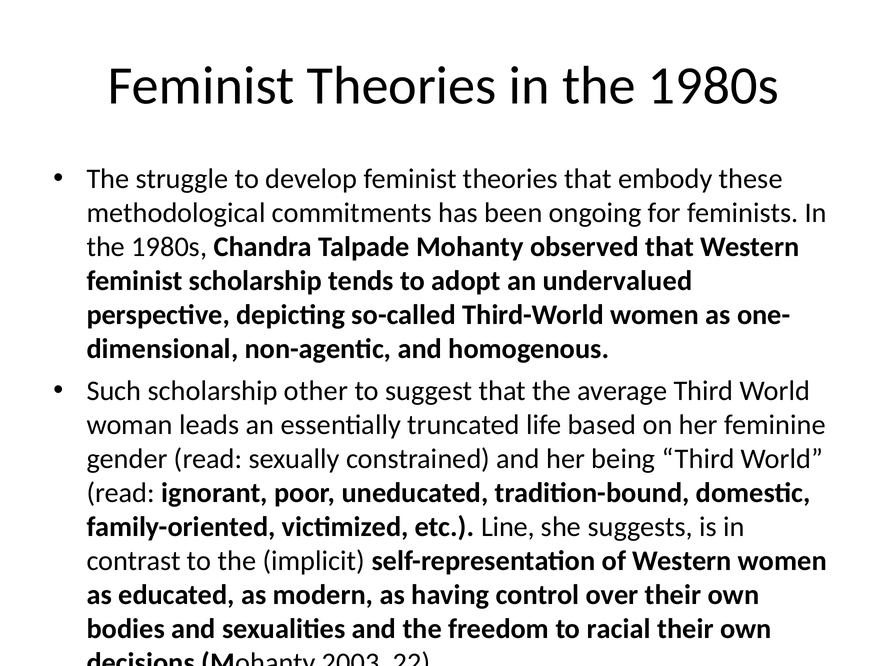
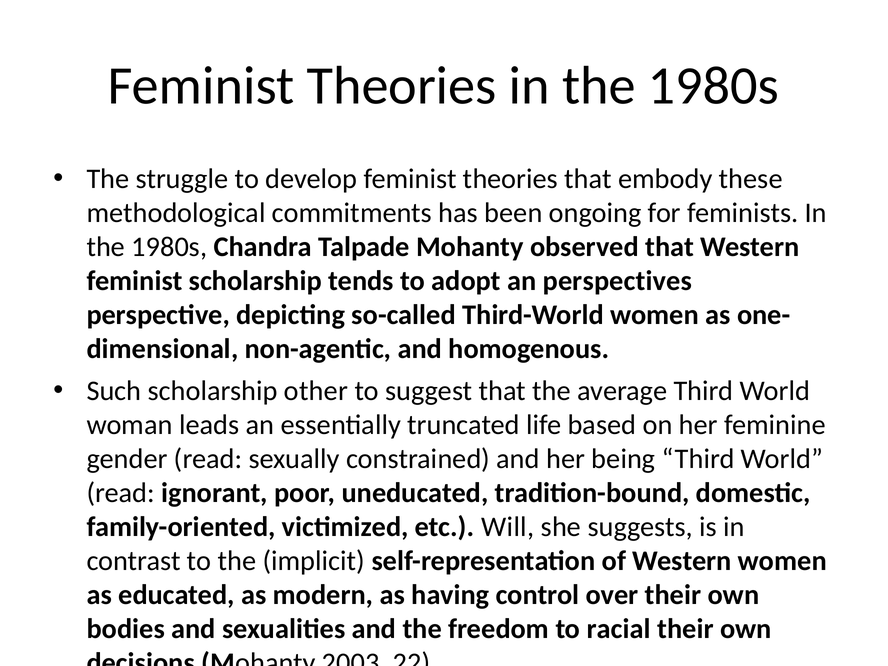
undervalued: undervalued -> perspectives
Line: Line -> Will
